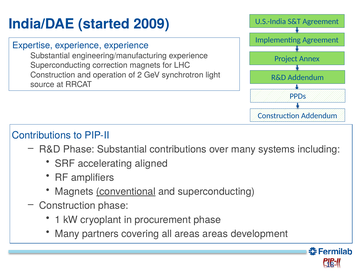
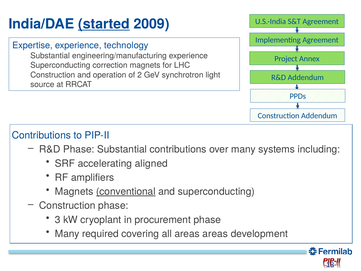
started underline: none -> present
experience experience: experience -> technology
1: 1 -> 3
partners: partners -> required
